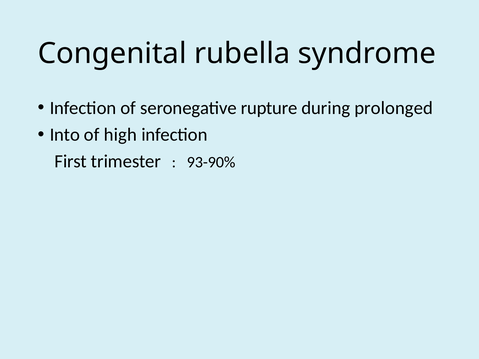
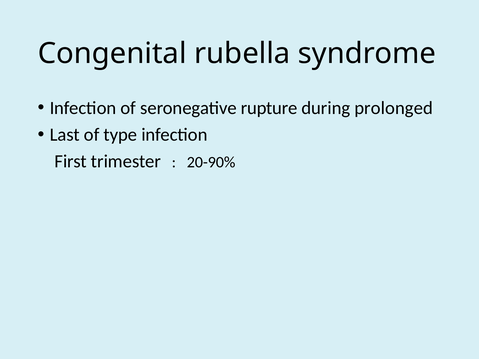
Into: Into -> Last
high: high -> type
93-90%: 93-90% -> 20-90%
